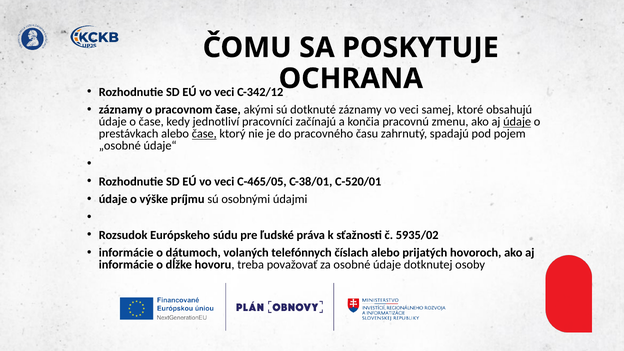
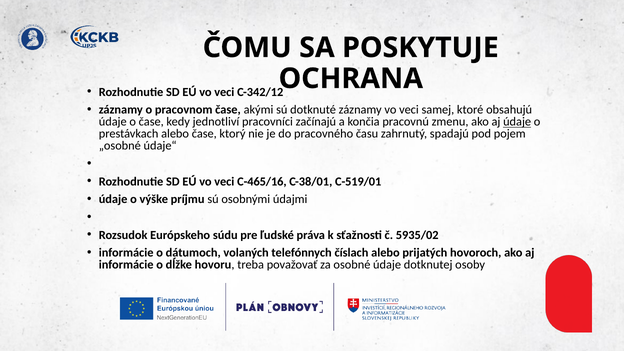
čase at (204, 134) underline: present -> none
C-465/05: C-465/05 -> C-465/16
C-520/01: C-520/01 -> C-519/01
